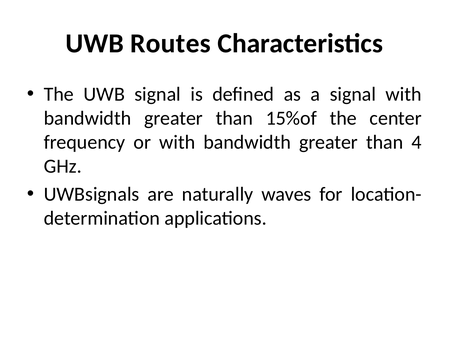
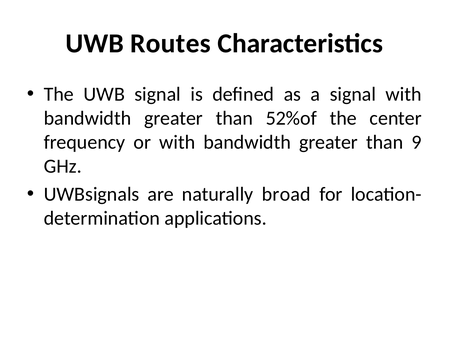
15%of: 15%of -> 52%of
4: 4 -> 9
waves: waves -> broad
